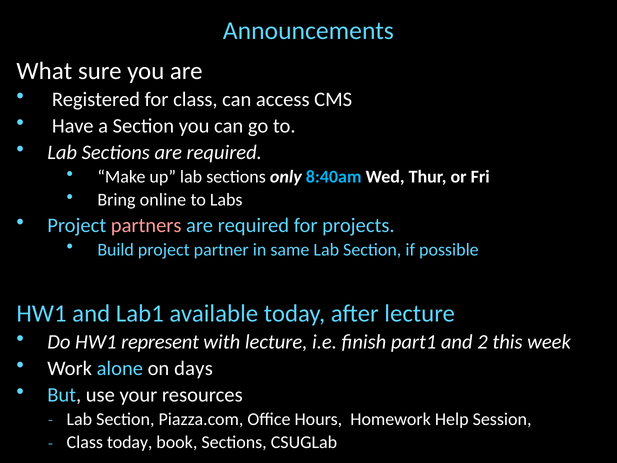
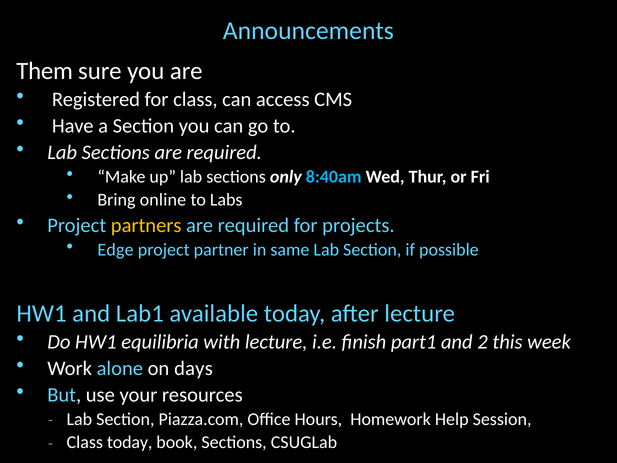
What: What -> Them
partners colour: pink -> yellow
Build: Build -> Edge
represent: represent -> equilibria
